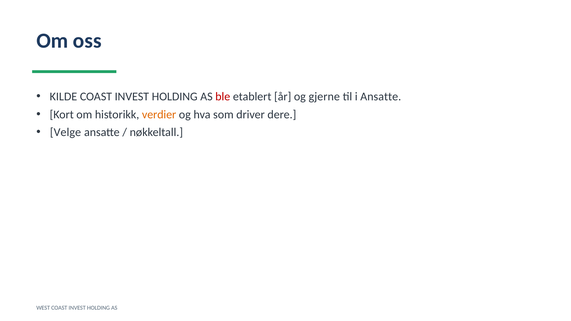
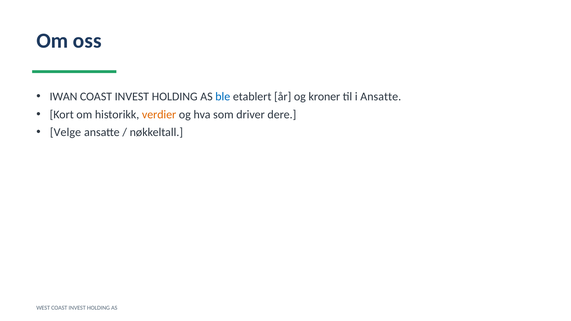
KILDE: KILDE -> IWAN
ble colour: red -> blue
gjerne: gjerne -> kroner
